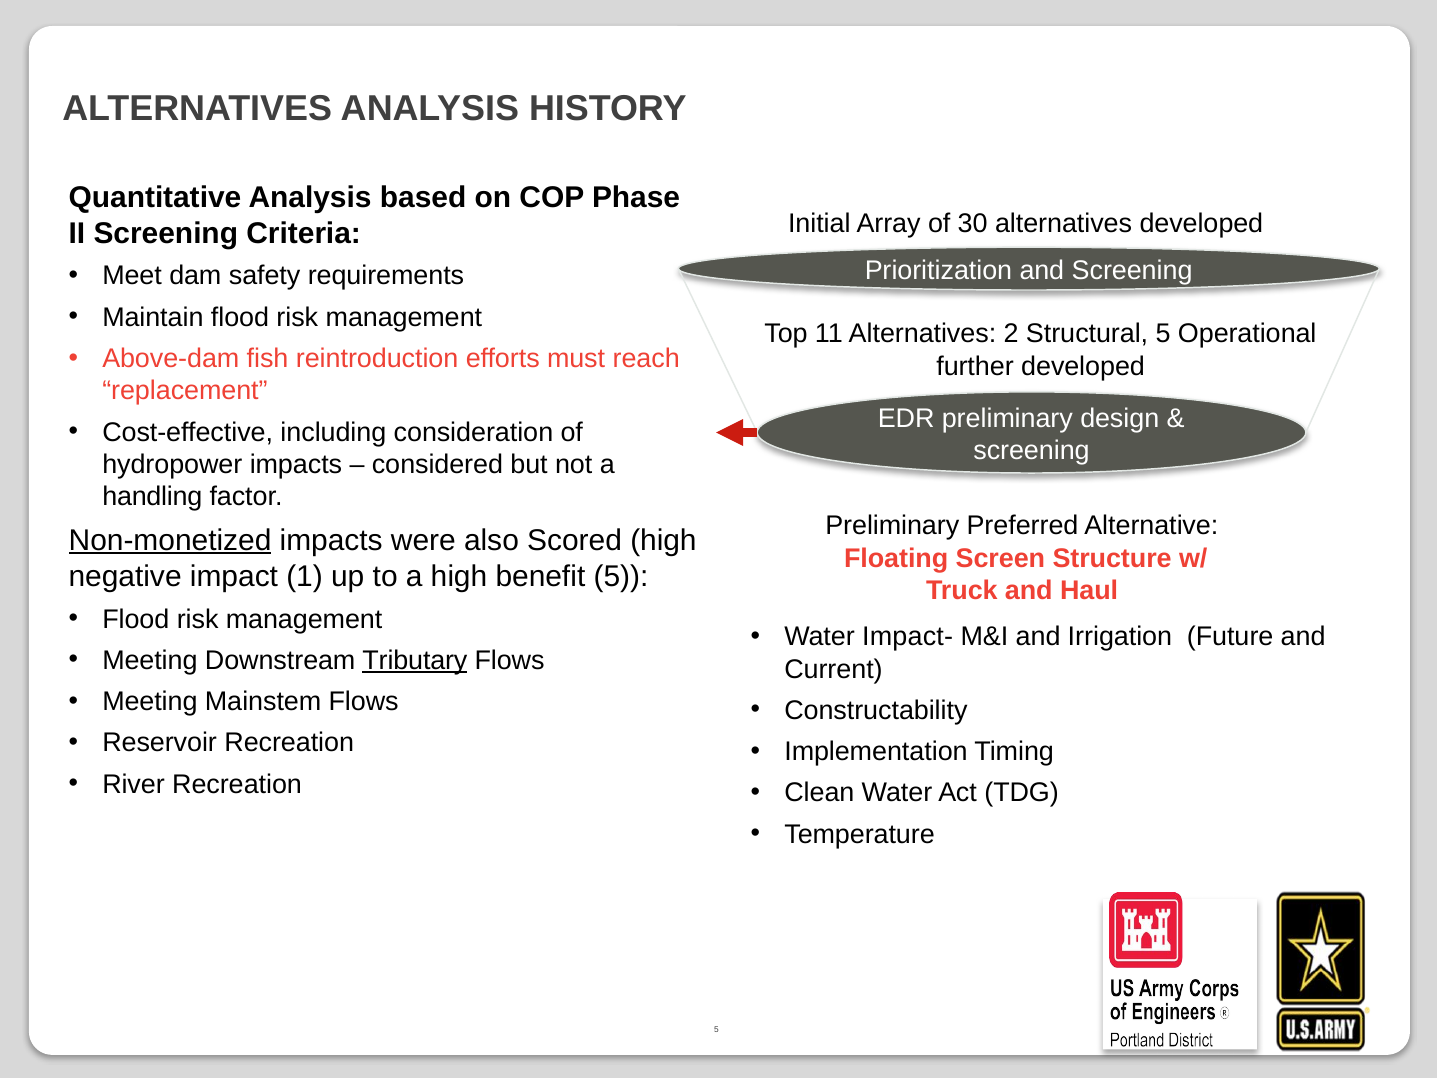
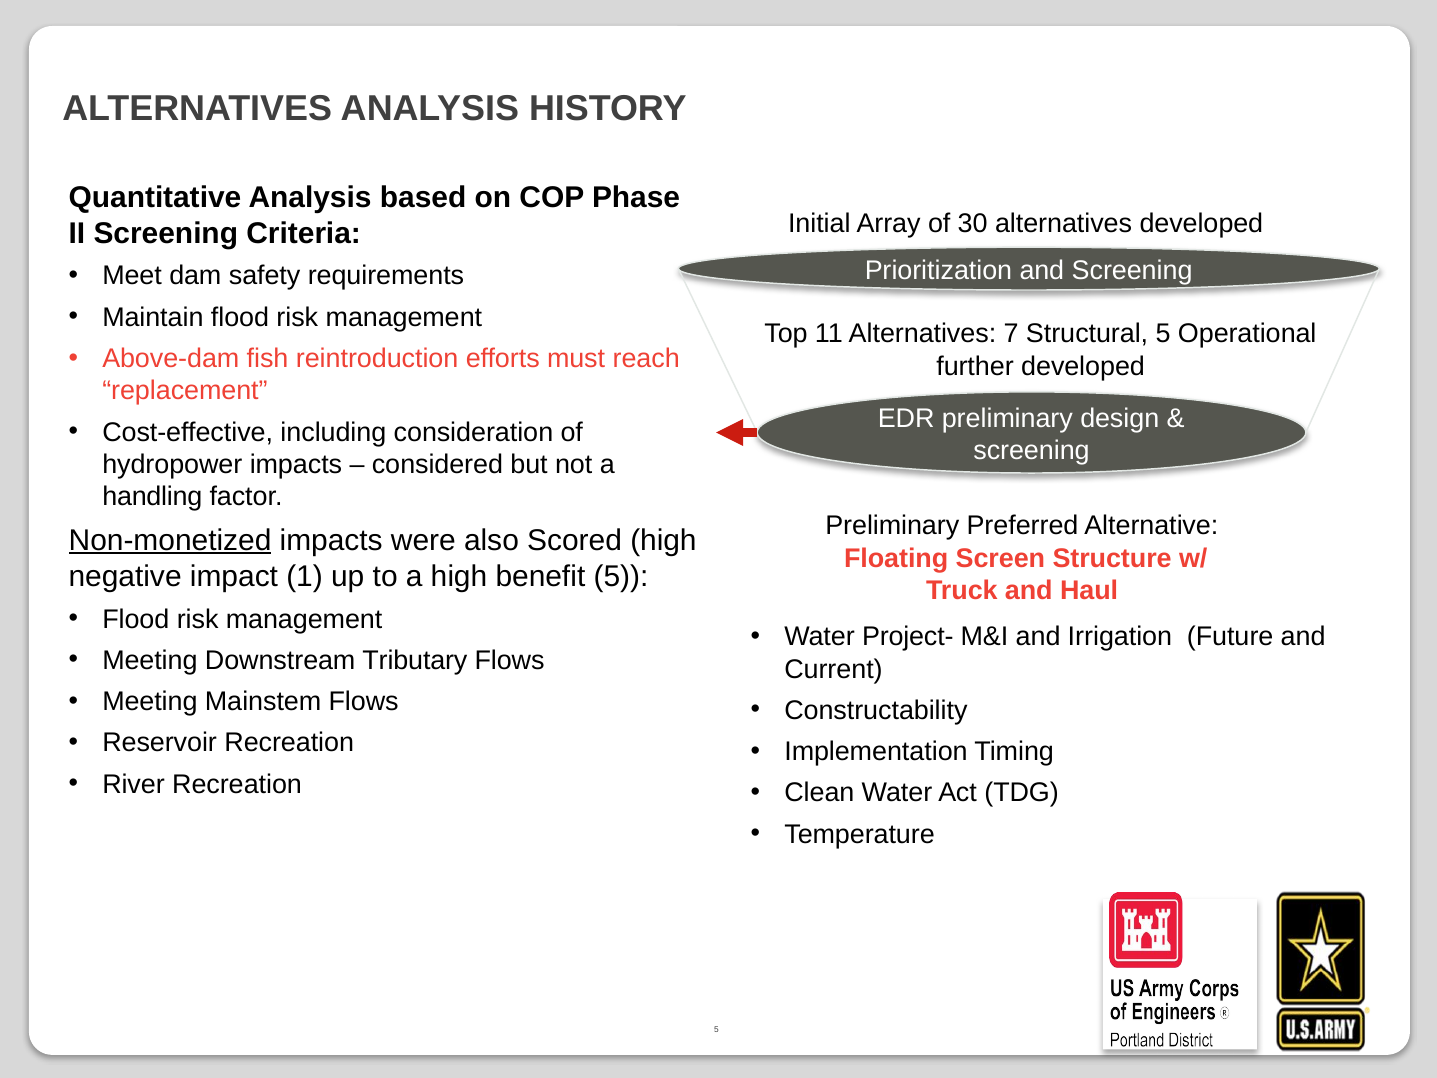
2: 2 -> 7
Impact-: Impact- -> Project-
Tributary underline: present -> none
